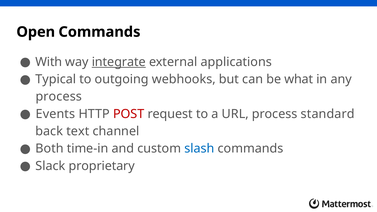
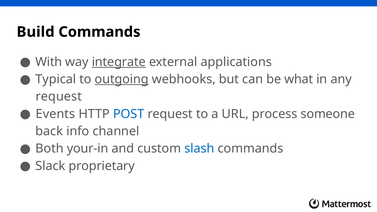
Open: Open -> Build
outgoing underline: none -> present
process at (59, 97): process -> request
POST colour: red -> blue
standard: standard -> someone
text: text -> info
time-in: time-in -> your-in
